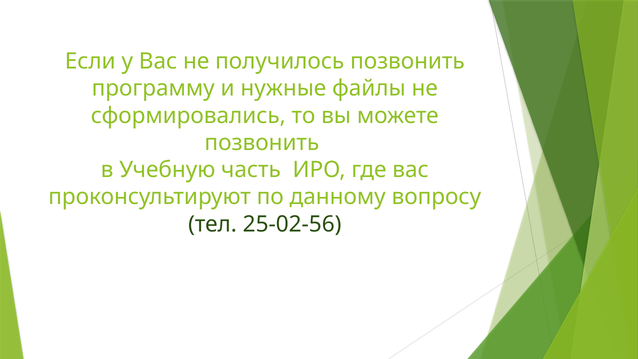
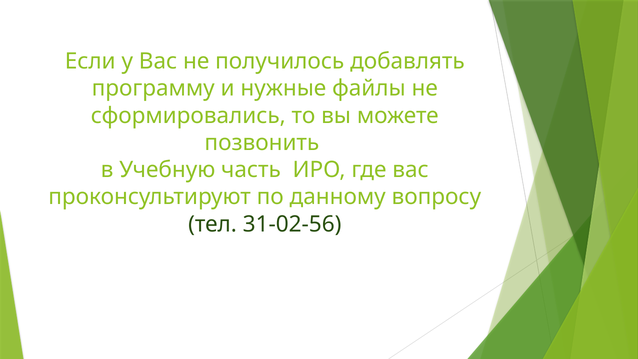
получилось позвонить: позвонить -> добавлять
25-02-56: 25-02-56 -> 31-02-56
